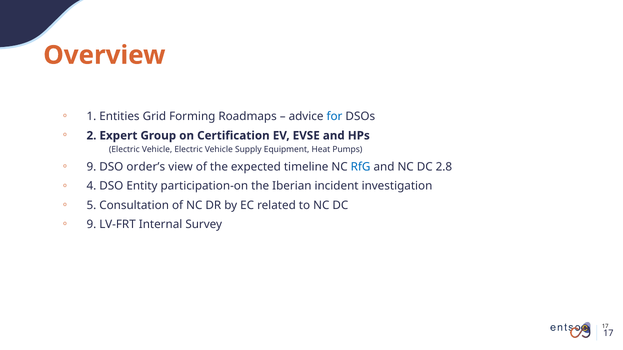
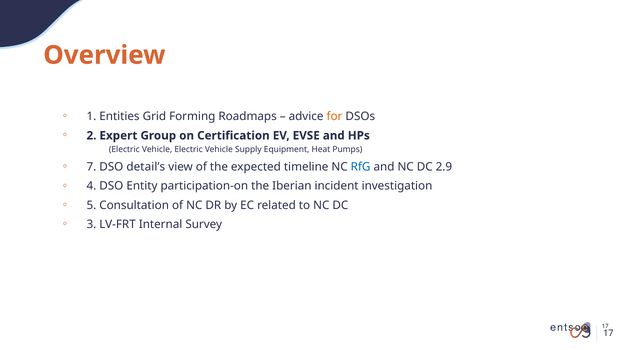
for colour: blue -> orange
9 at (91, 167): 9 -> 7
order’s: order’s -> detail’s
2.8: 2.8 -> 2.9
9 at (91, 225): 9 -> 3
